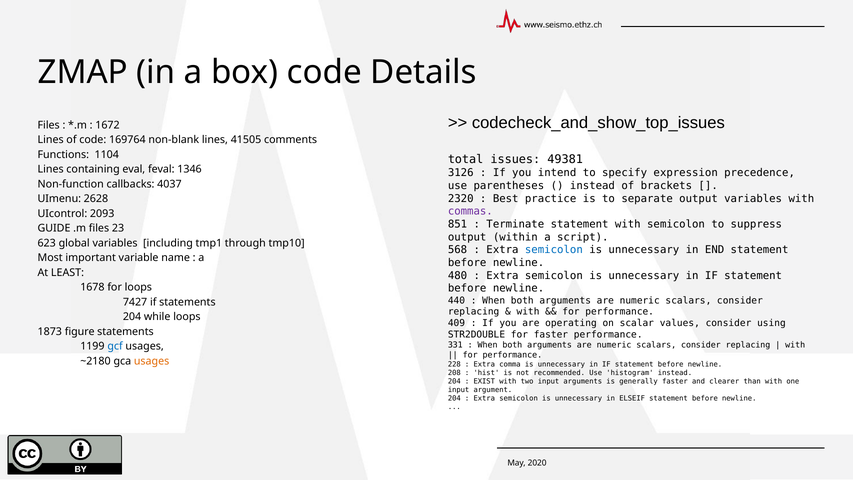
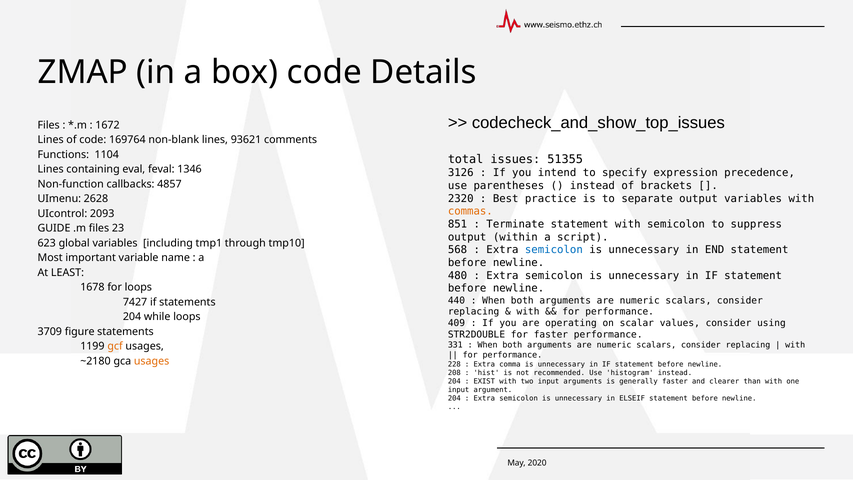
41505: 41505 -> 93621
49381: 49381 -> 51355
4037: 4037 -> 4857
commas colour: purple -> orange
1873: 1873 -> 3709
gcf colour: blue -> orange
